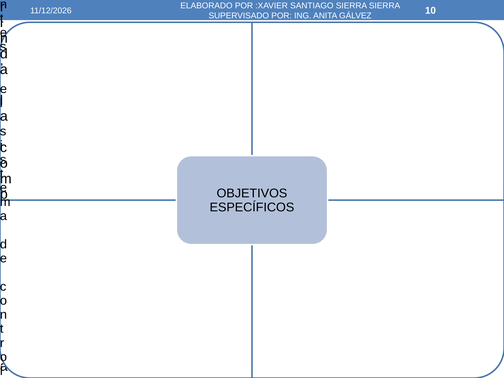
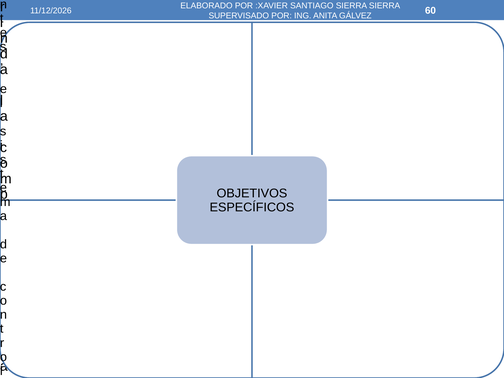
10: 10 -> 60
